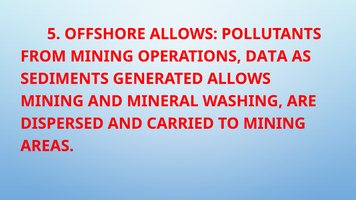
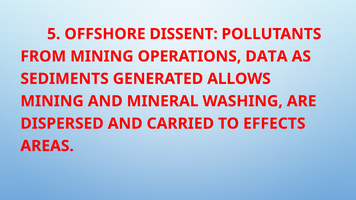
OFFSHORE ALLOWS: ALLOWS -> DISSENT
TO MINING: MINING -> EFFECTS
